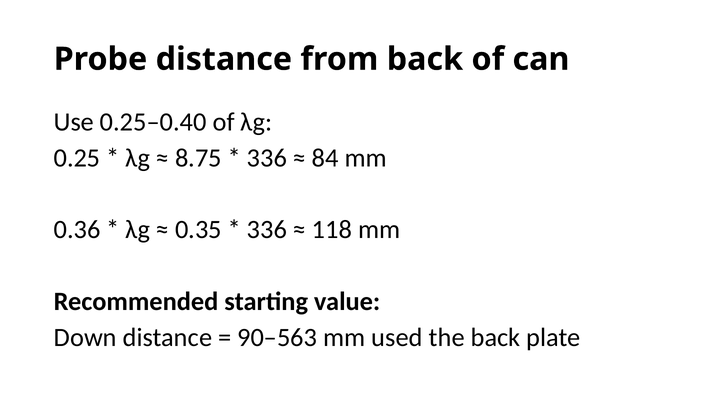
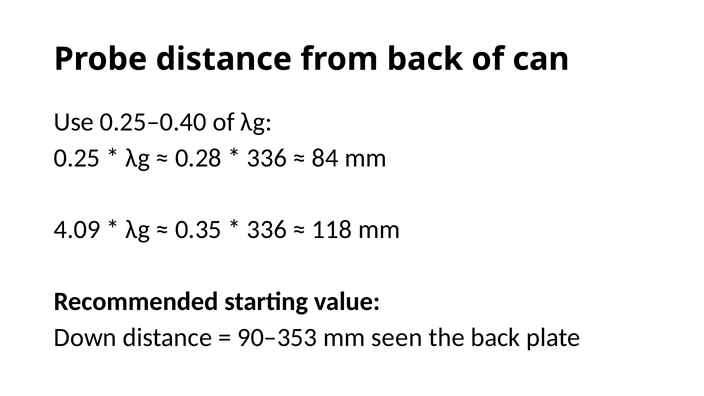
8.75: 8.75 -> 0.28
0.36: 0.36 -> 4.09
90–563: 90–563 -> 90–353
used: used -> seen
